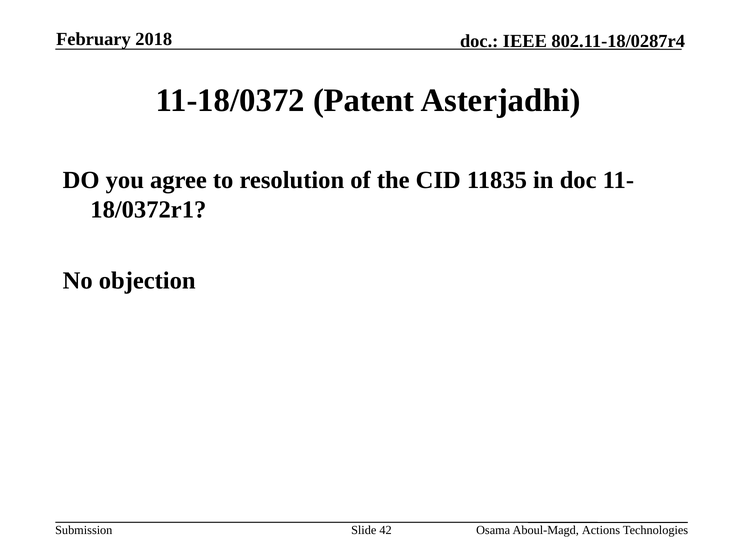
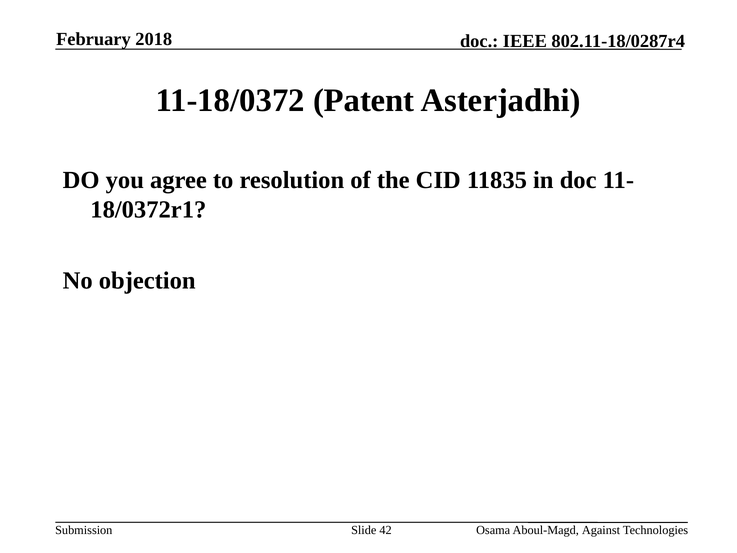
Actions: Actions -> Against
